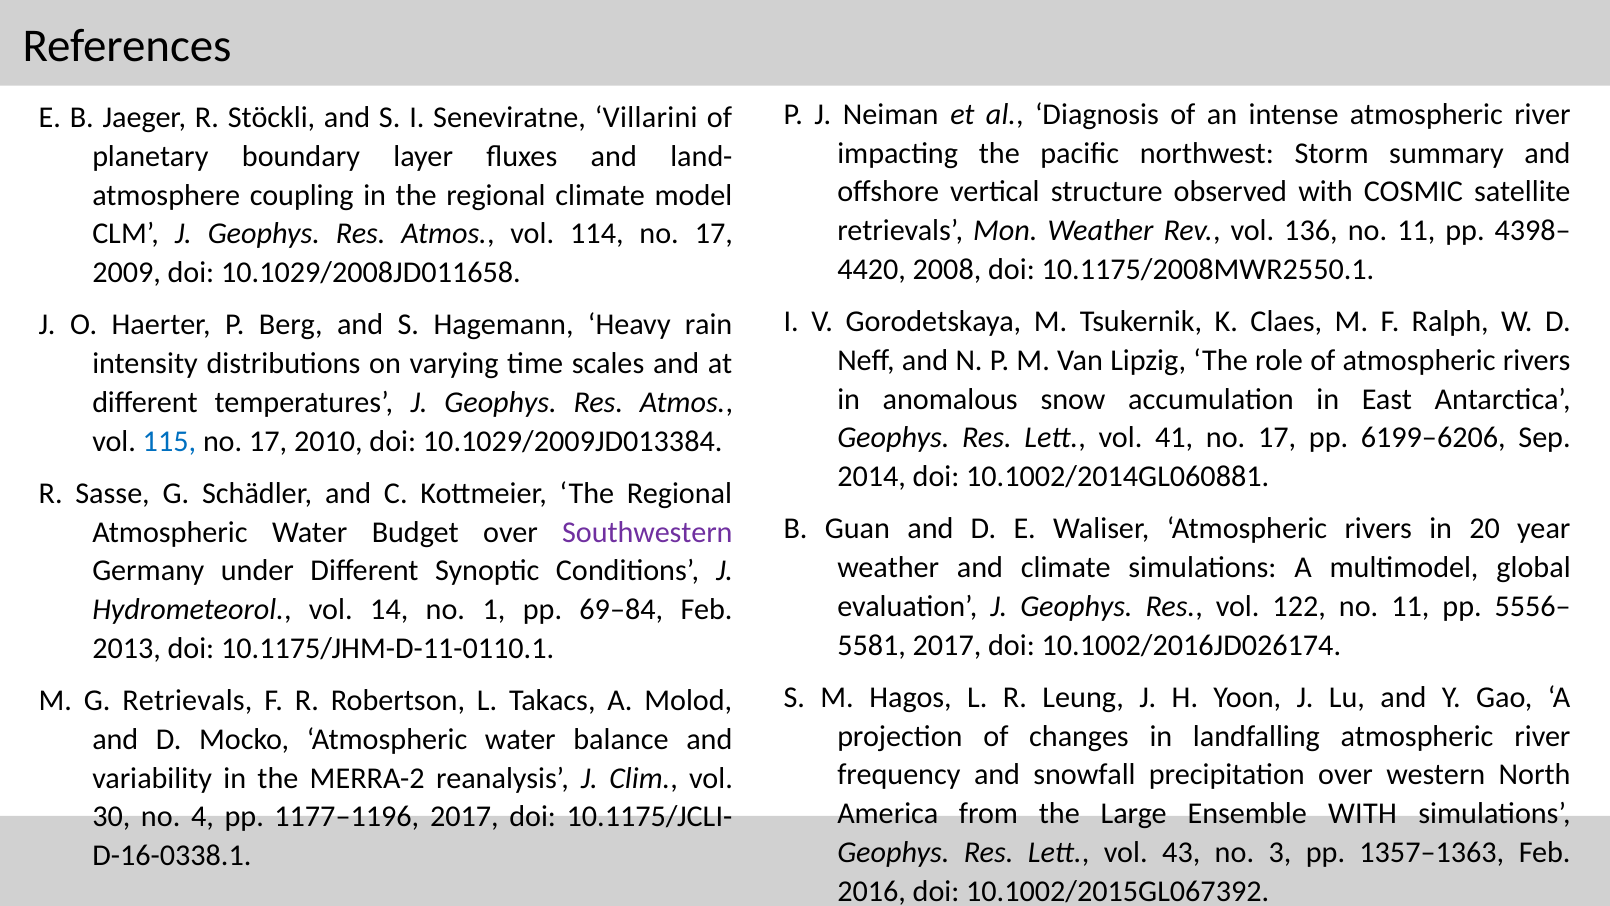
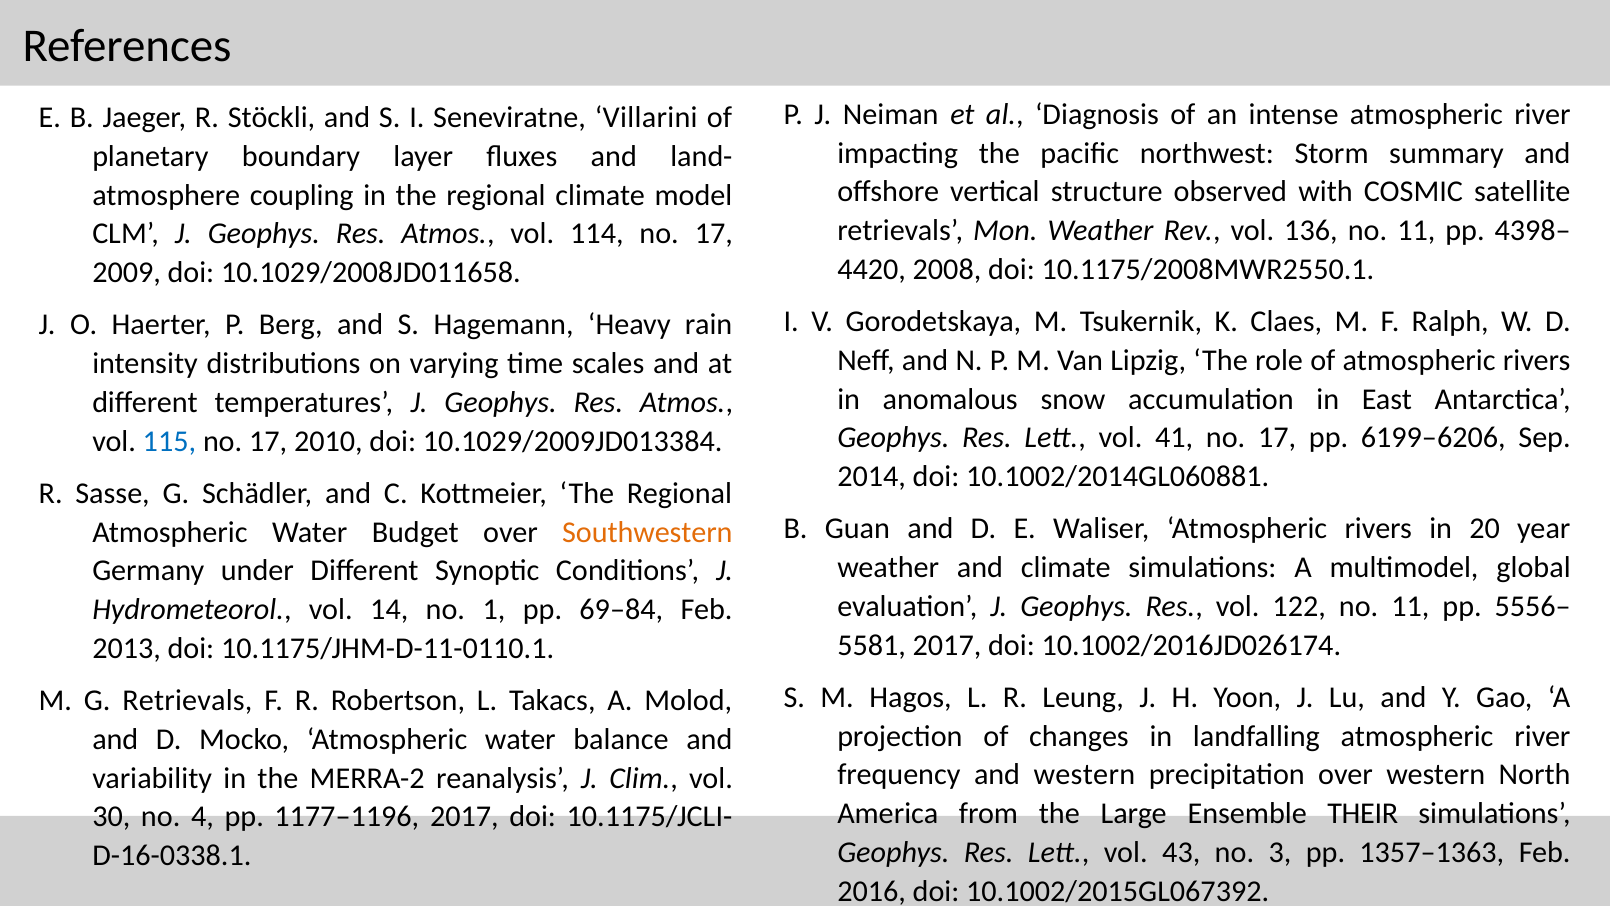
Southwestern colour: purple -> orange
and snowfall: snowfall -> western
Ensemble WITH: WITH -> THEIR
